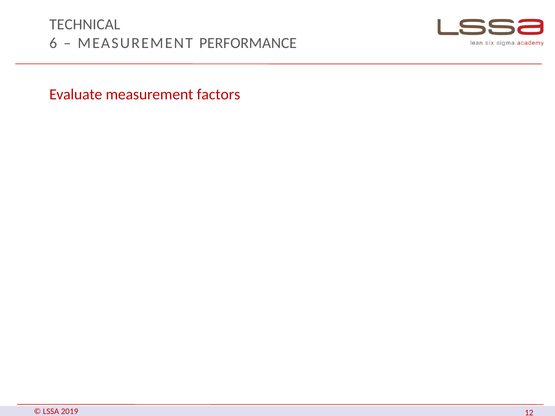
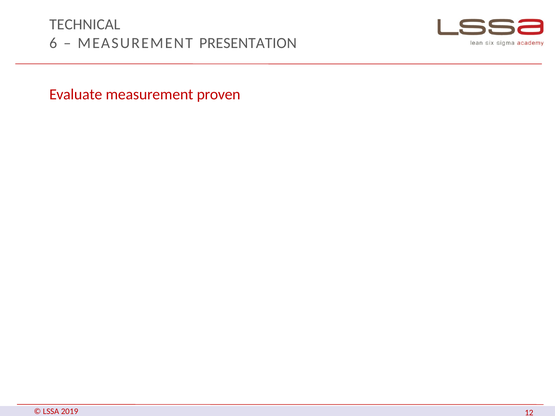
PERFORMANCE: PERFORMANCE -> PRESENTATION
factors: factors -> proven
